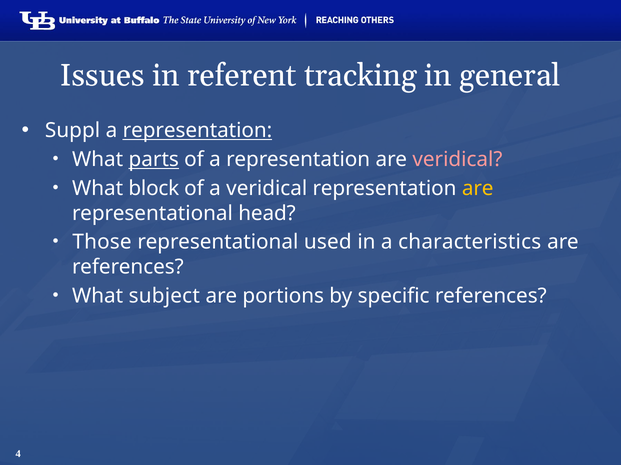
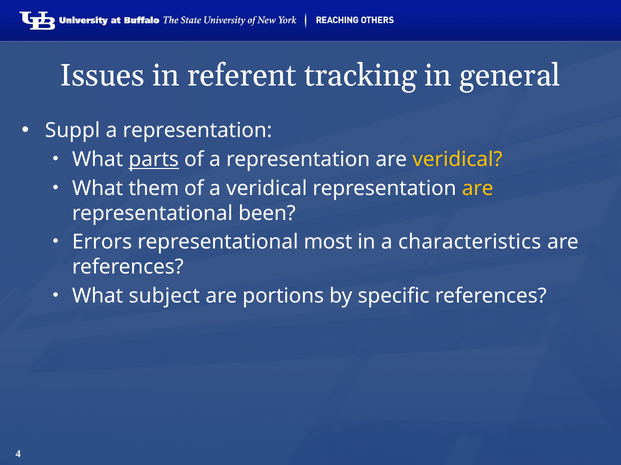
representation at (197, 131) underline: present -> none
veridical at (457, 160) colour: pink -> yellow
block: block -> them
head: head -> been
Those: Those -> Errors
used: used -> most
